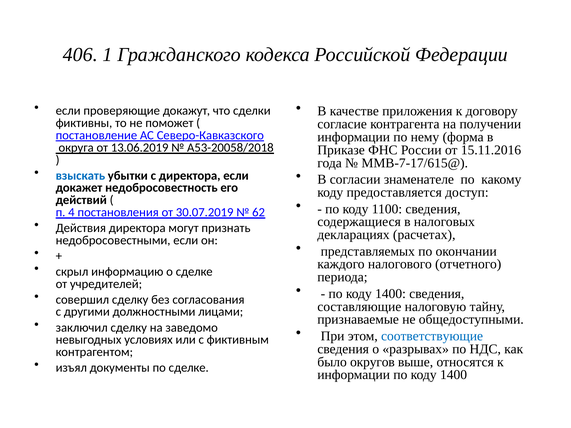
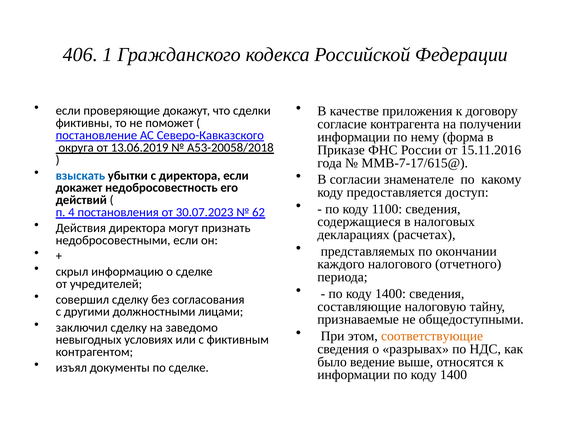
30.07.2019: 30.07.2019 -> 30.07.2023
соответствующие colour: blue -> orange
округов: округов -> ведение
